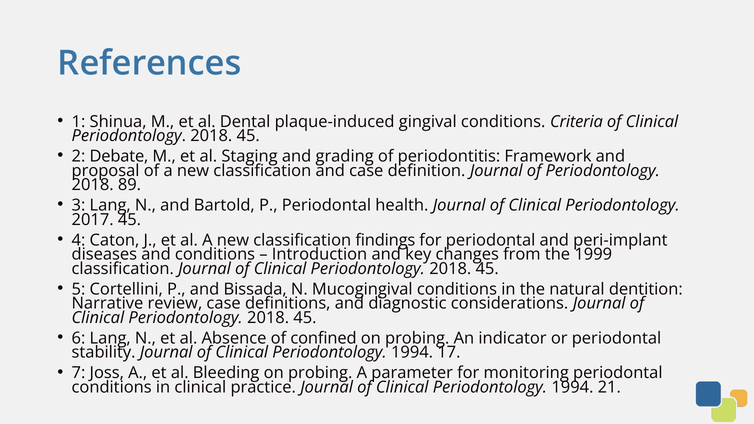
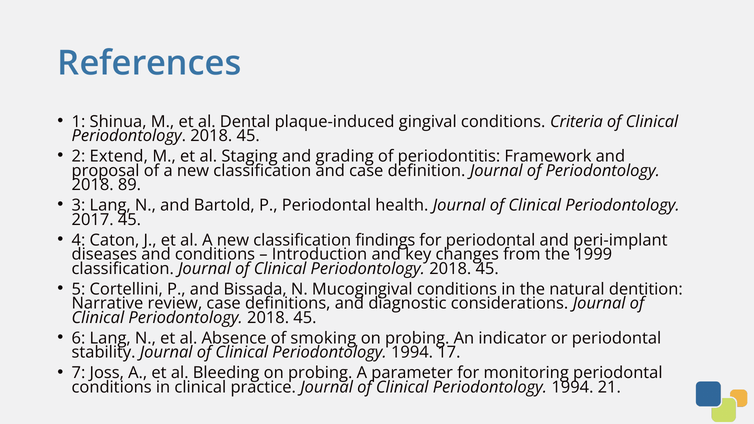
Debate: Debate -> Extend
confined: confined -> smoking
